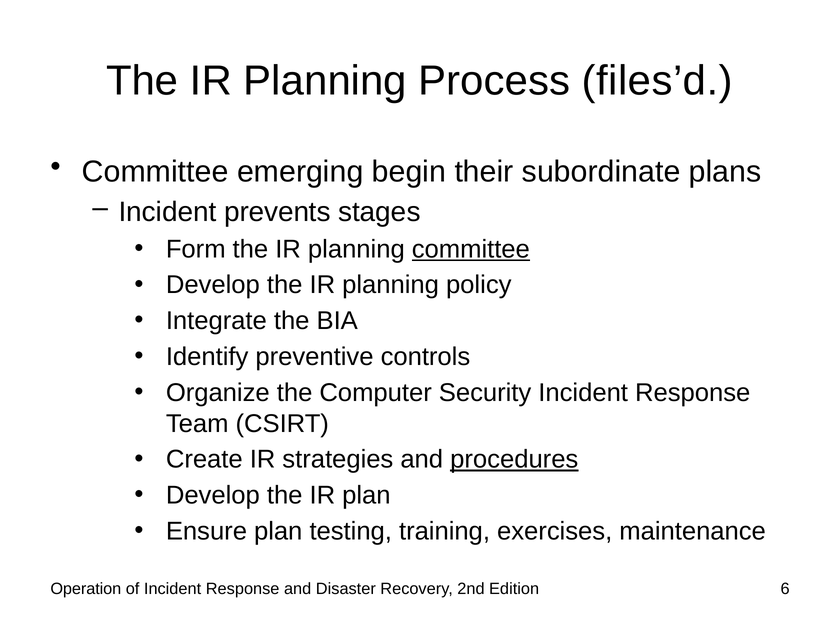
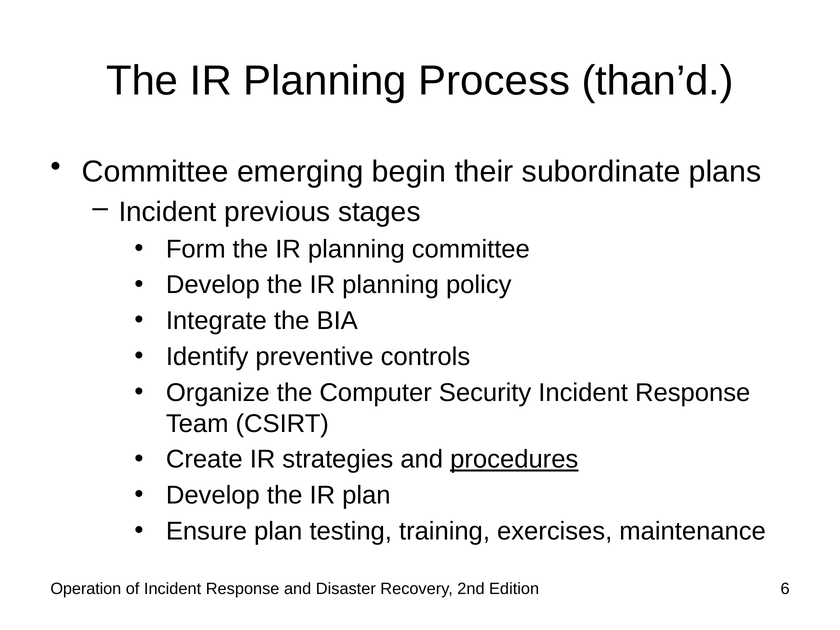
files’d: files’d -> than’d
prevents: prevents -> previous
committee at (471, 249) underline: present -> none
